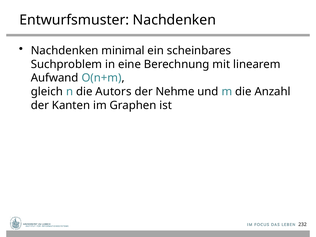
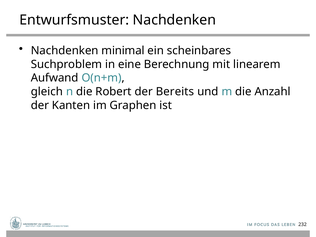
Autors: Autors -> Robert
Nehme: Nehme -> Bereits
